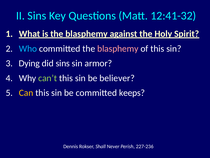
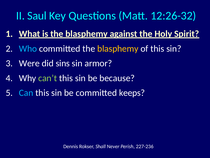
II Sins: Sins -> Saul
12:41-32: 12:41-32 -> 12:26-32
blasphemy at (118, 48) colour: pink -> yellow
Dying: Dying -> Were
believer: believer -> because
Can colour: yellow -> light blue
